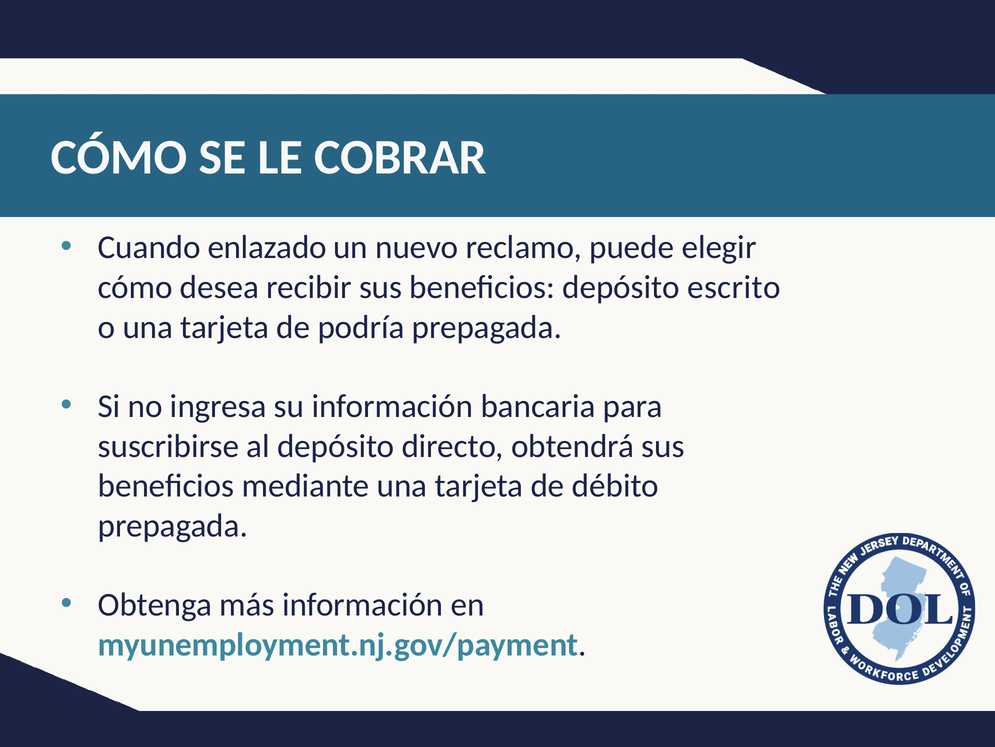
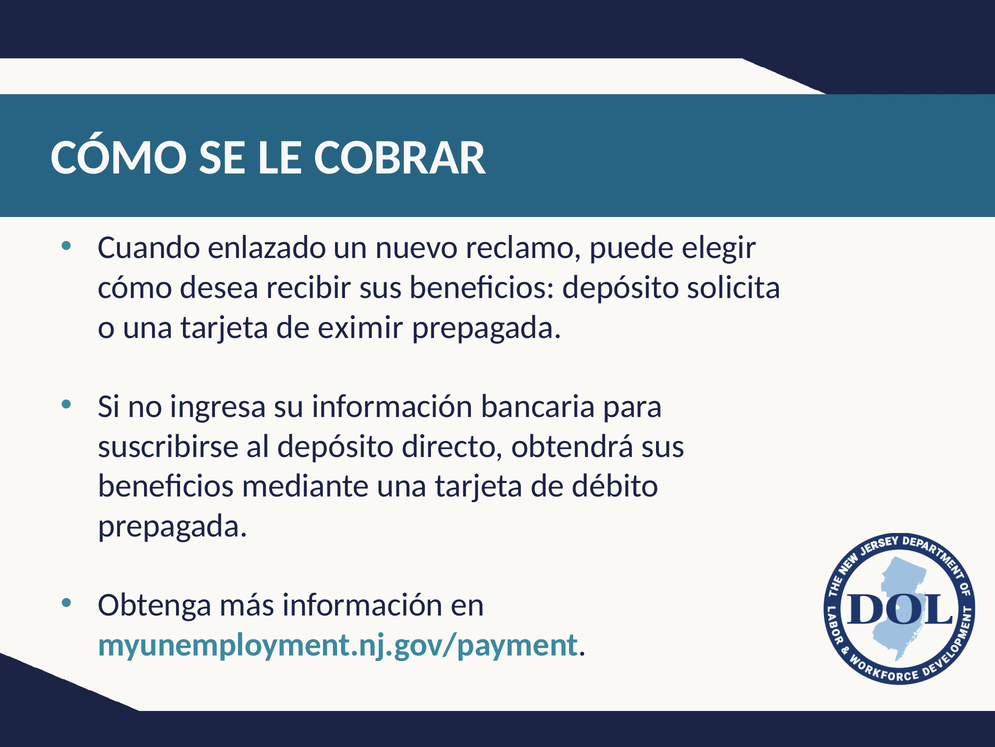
escrito: escrito -> solicita
podría: podría -> eximir
